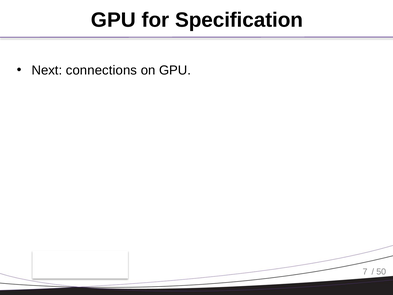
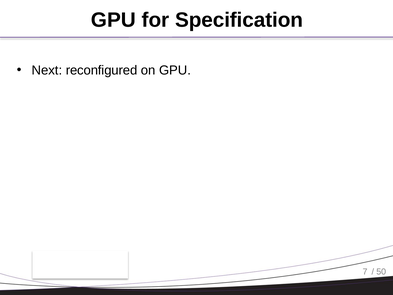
connections: connections -> reconfigured
